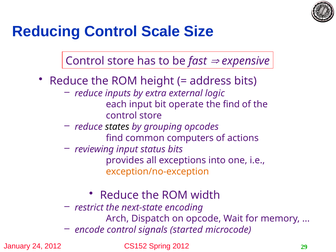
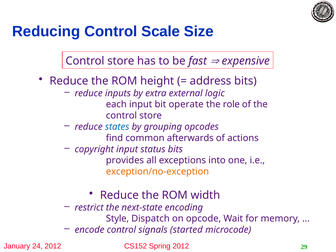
the find: find -> role
states colour: black -> blue
computers: computers -> afterwards
reviewing: reviewing -> copyright
Arch: Arch -> Style
